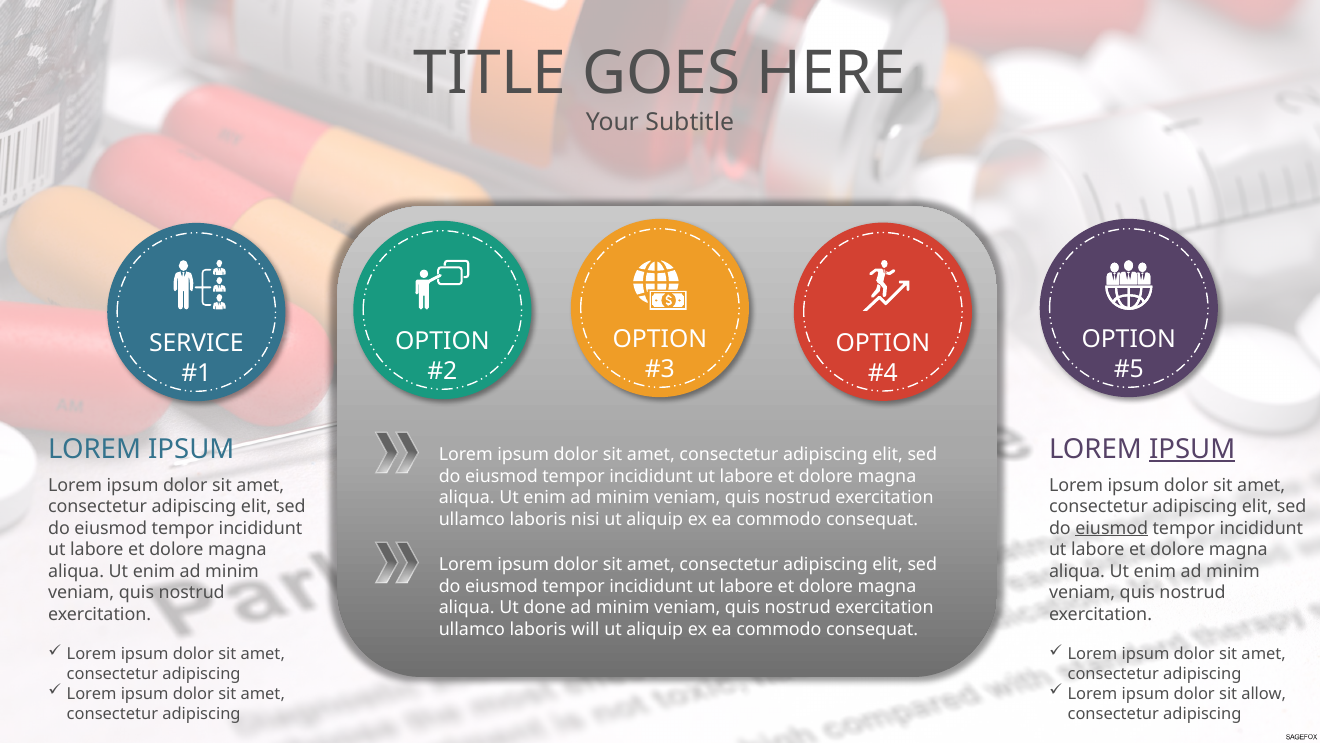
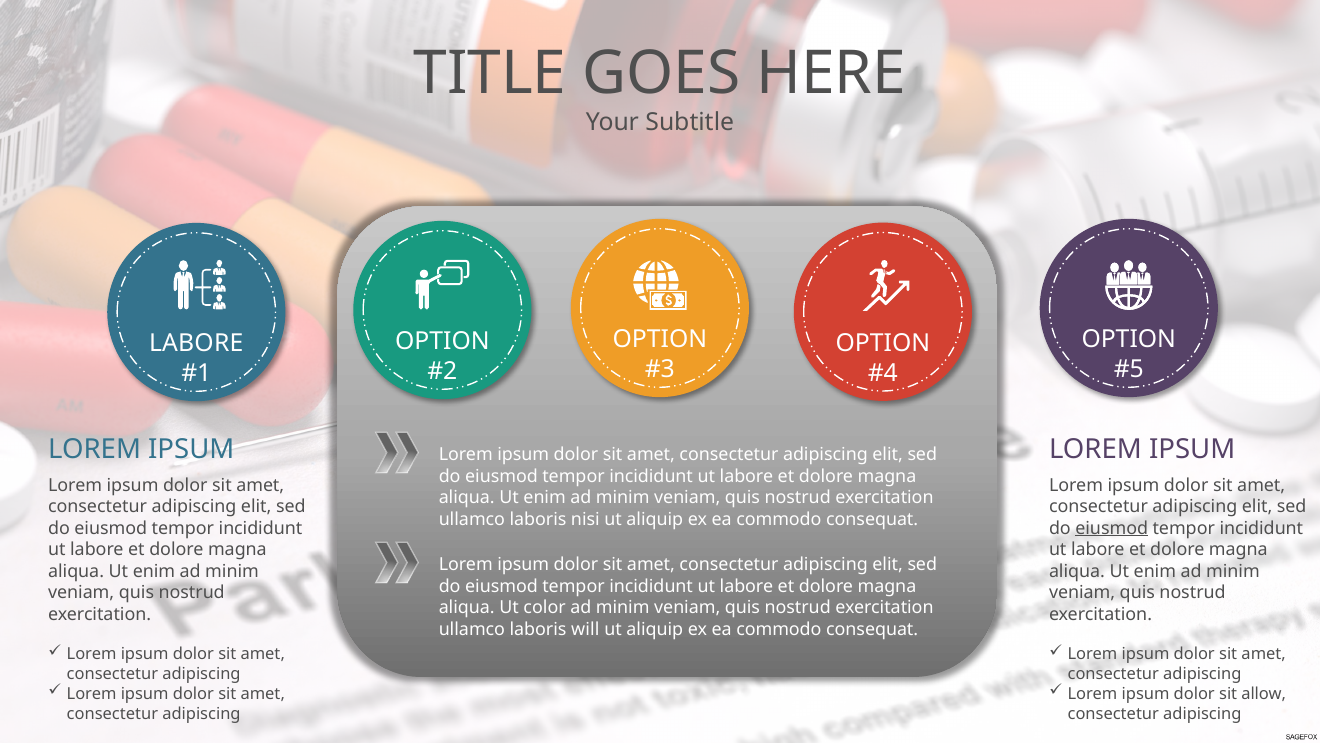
SERVICE at (196, 343): SERVICE -> LABORE
IPSUM at (1192, 449) underline: present -> none
done: done -> color
